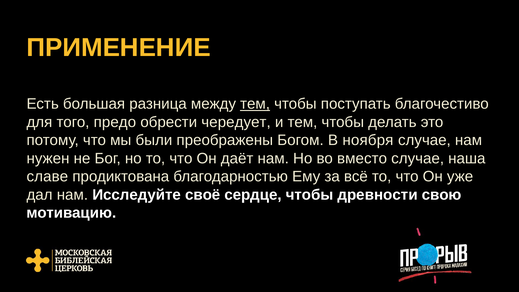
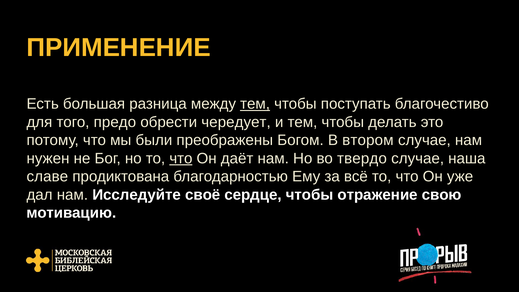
ноября: ноября -> втором
что at (181, 158) underline: none -> present
вместо: вместо -> твердо
древности: древности -> отражение
